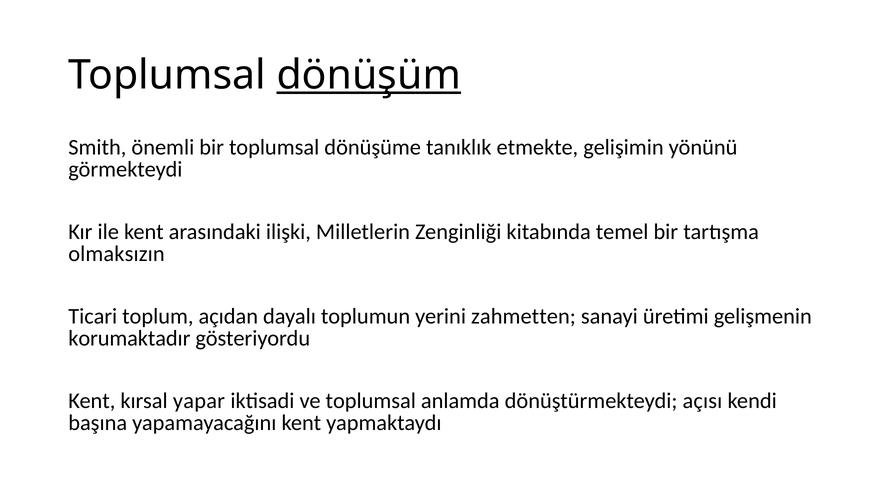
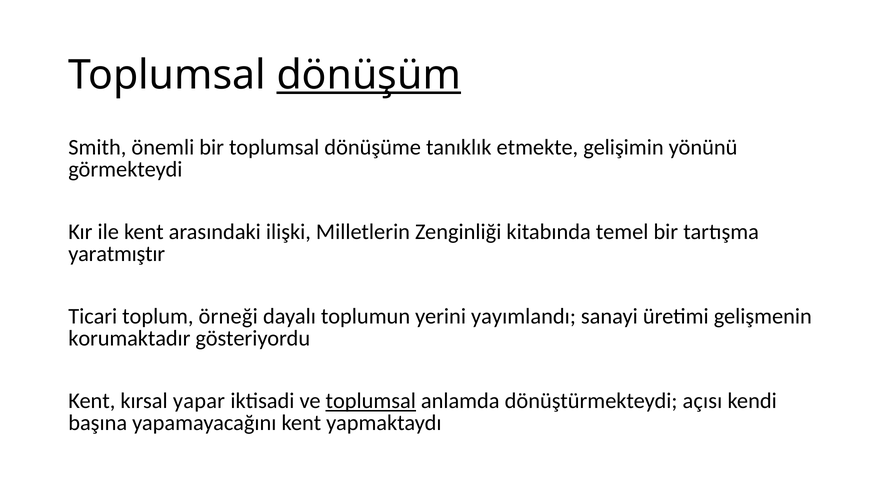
olmaksızın: olmaksızın -> yaratmıştır
açıdan: açıdan -> örneği
zahmetten: zahmetten -> yayımlandı
toplumsal at (371, 401) underline: none -> present
